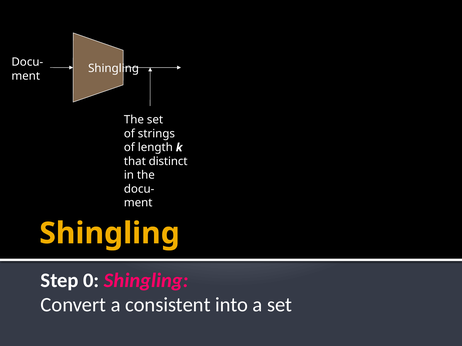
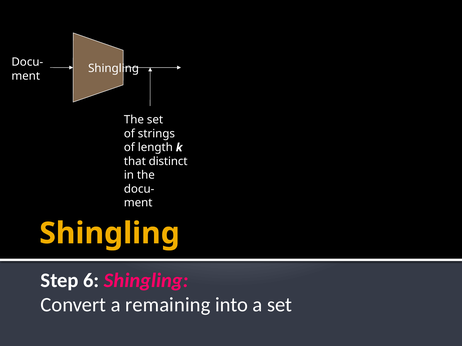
0: 0 -> 6
consistent: consistent -> remaining
